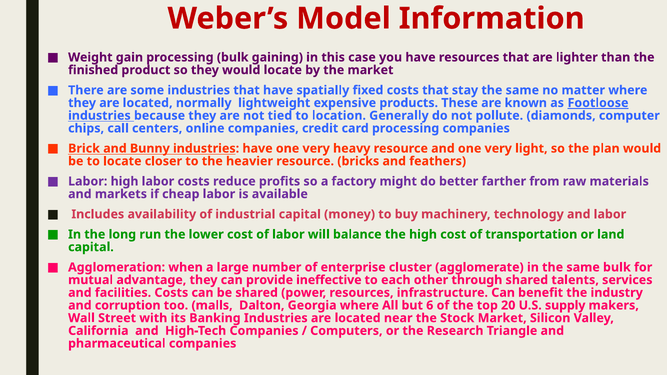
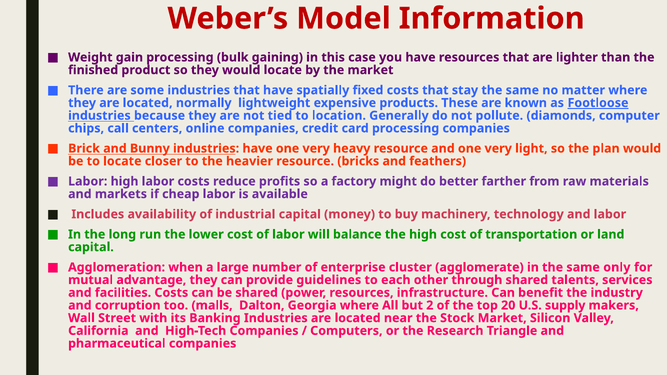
same bulk: bulk -> only
ineffective: ineffective -> guidelines
6: 6 -> 2
